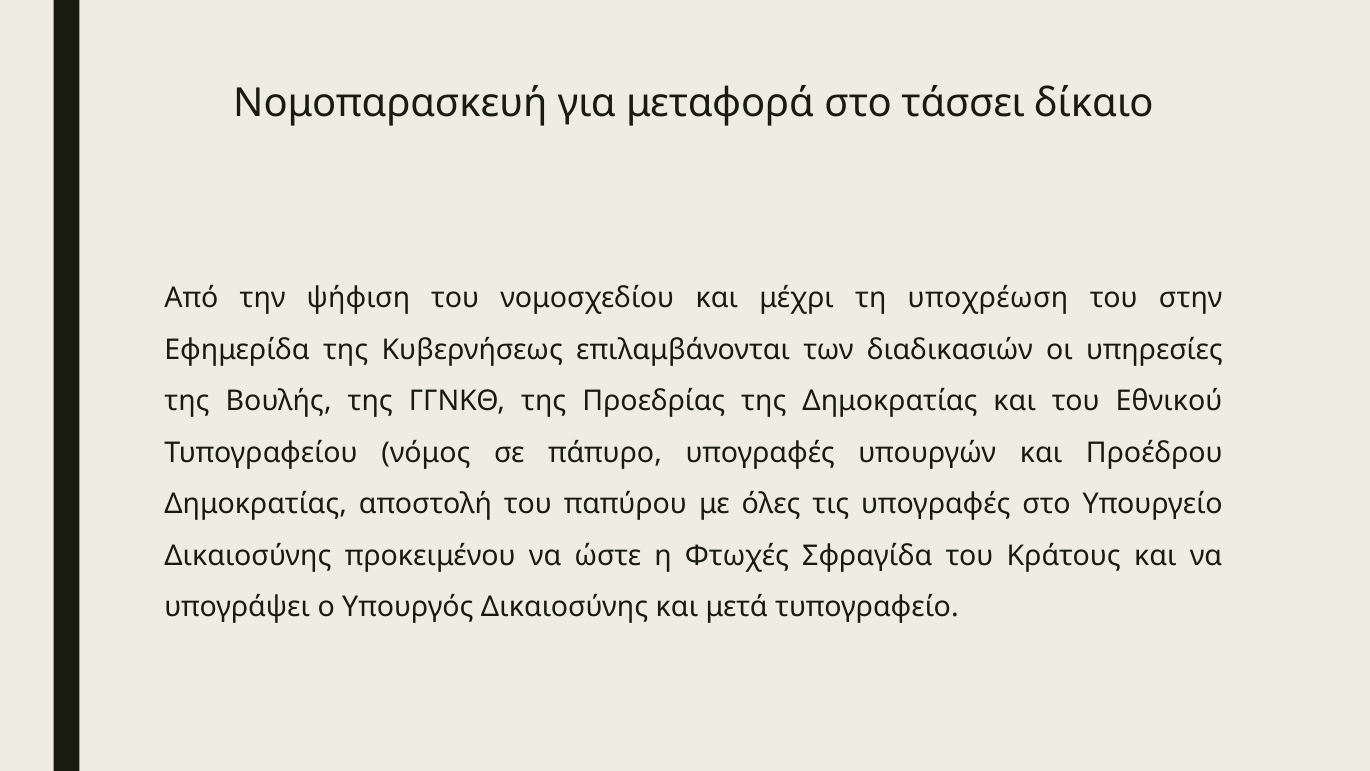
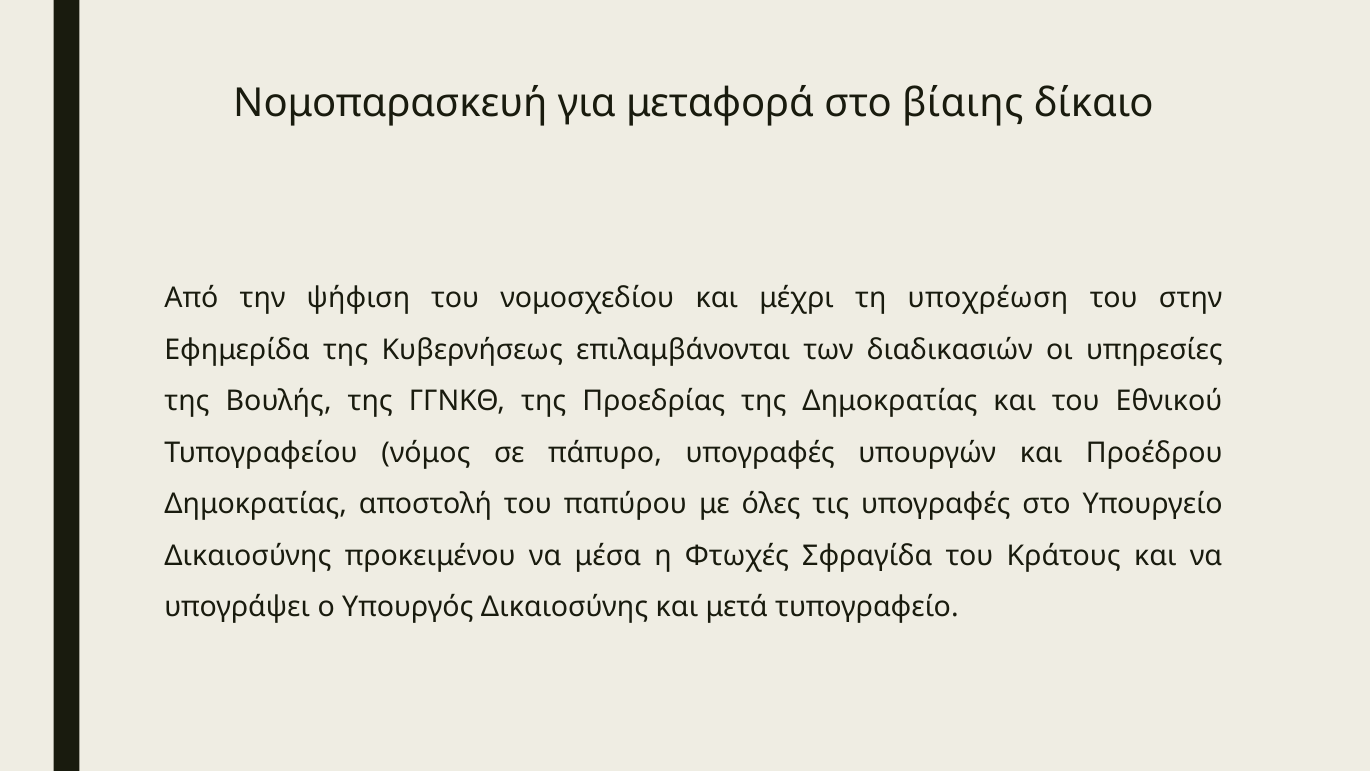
τάσσει: τάσσει -> βίαιης
ώστε: ώστε -> μέσα
